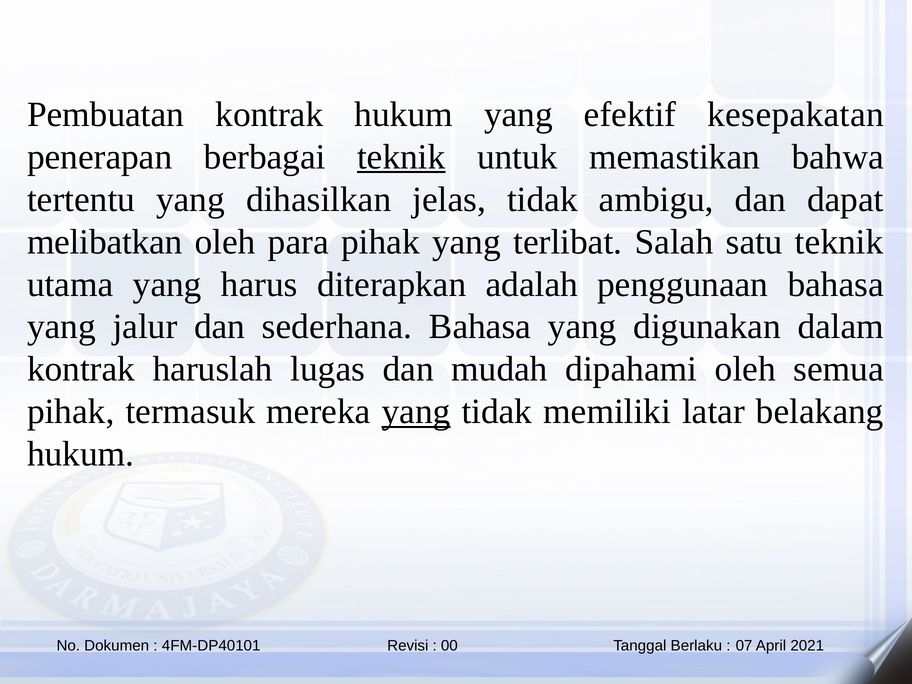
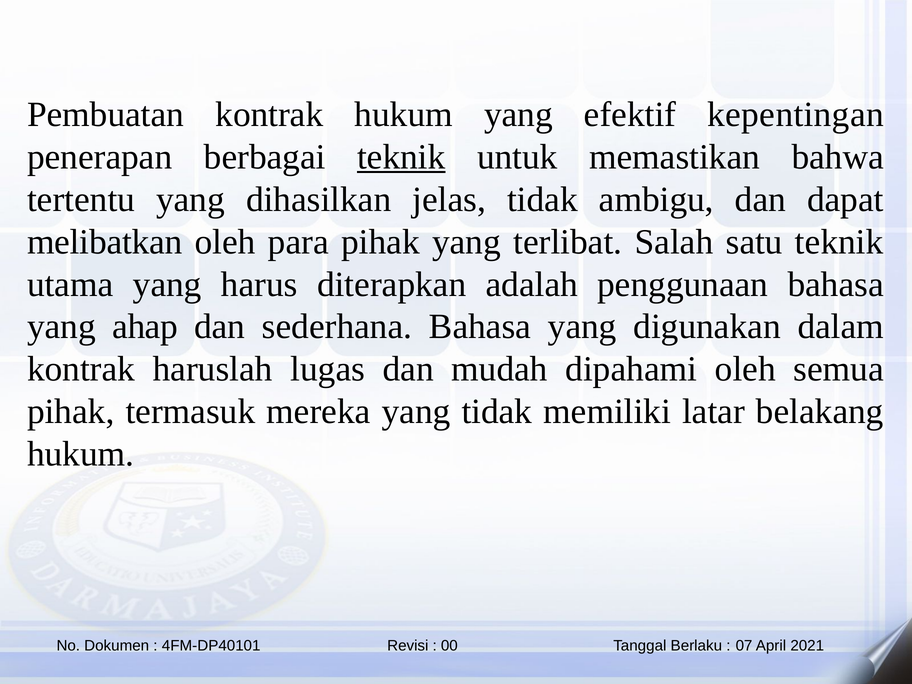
kesepakatan: kesepakatan -> kepentingan
jalur: jalur -> ahap
yang at (416, 412) underline: present -> none
